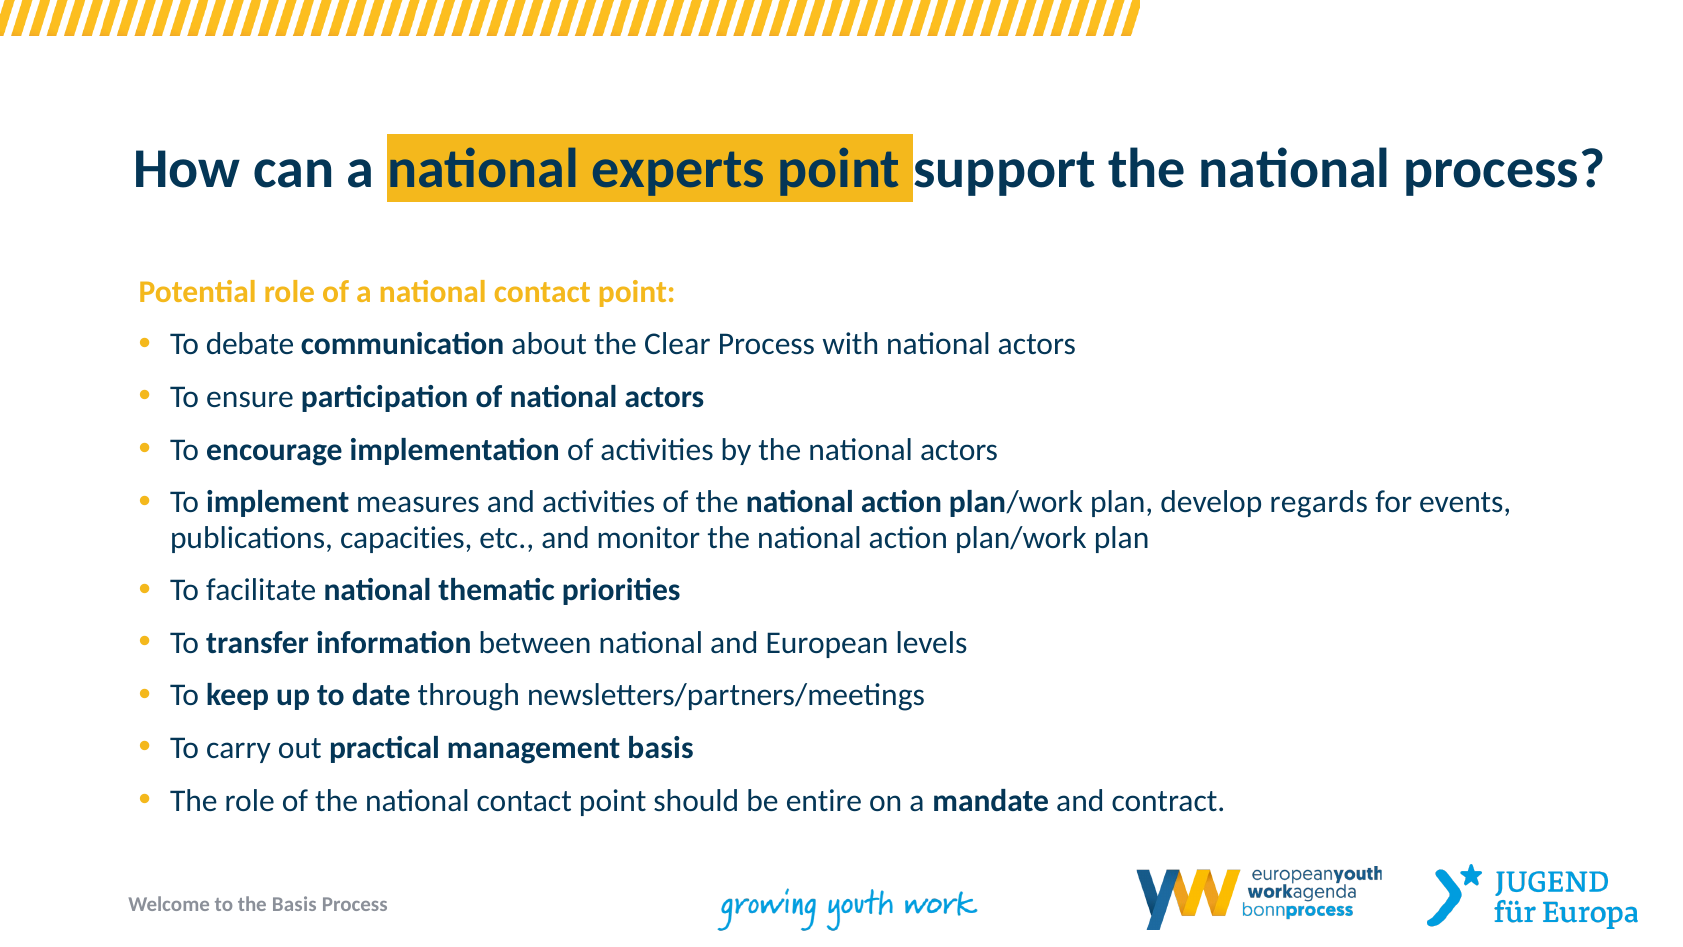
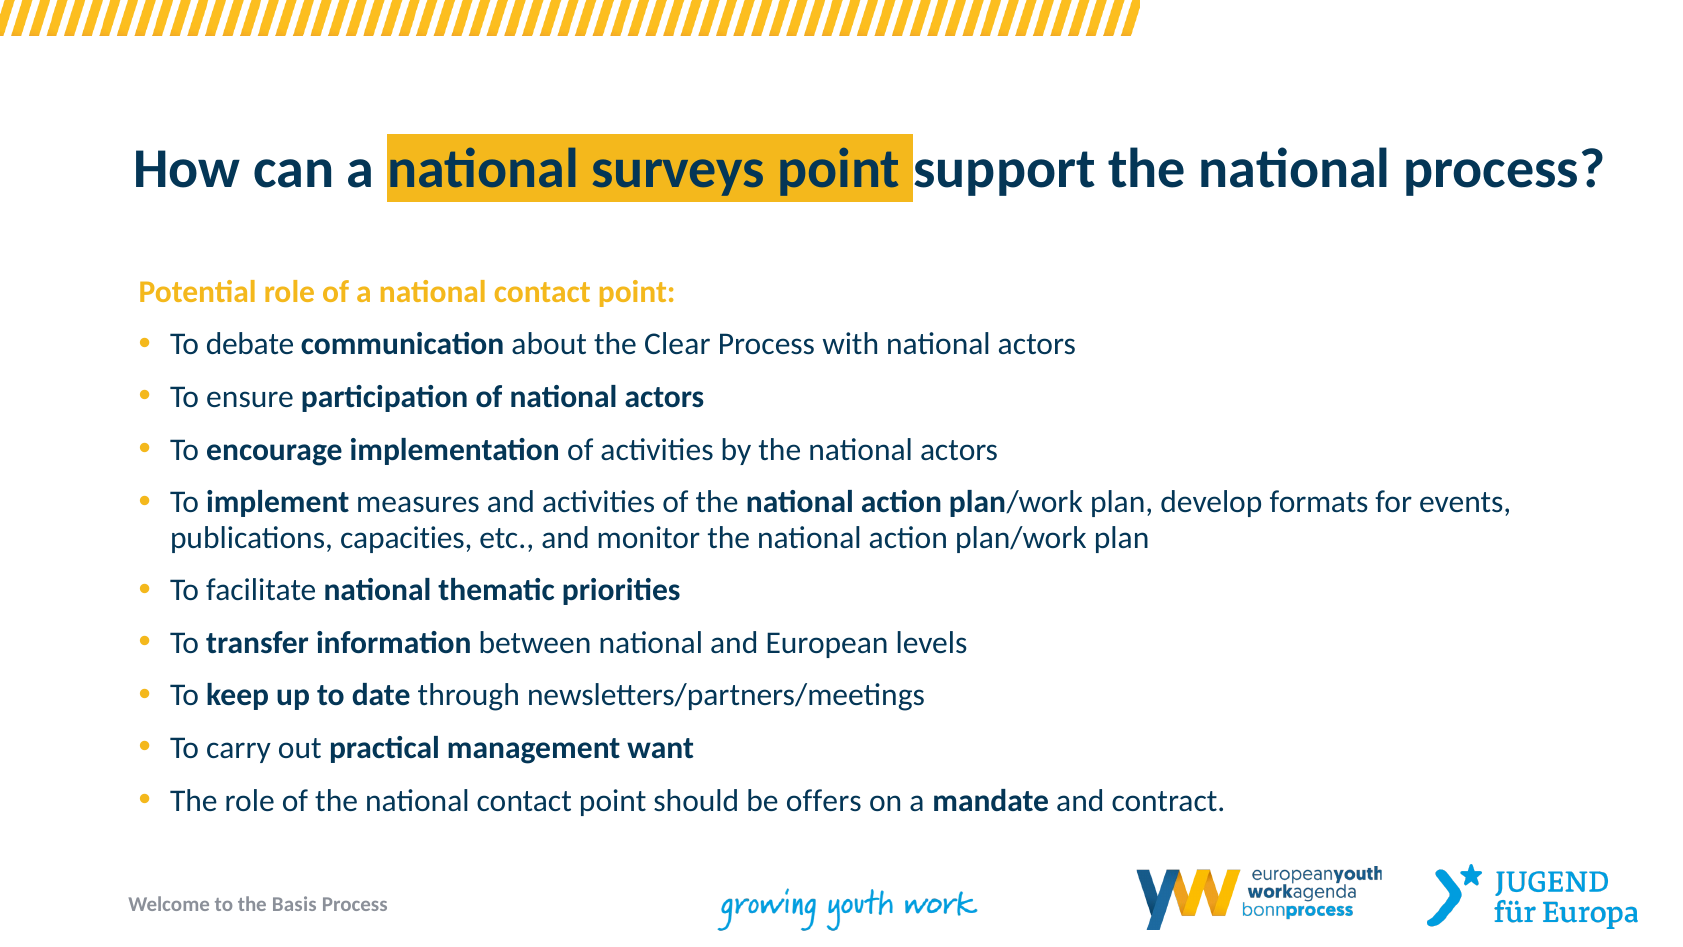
experts: experts -> surveys
regards: regards -> formats
management basis: basis -> want
entire: entire -> offers
